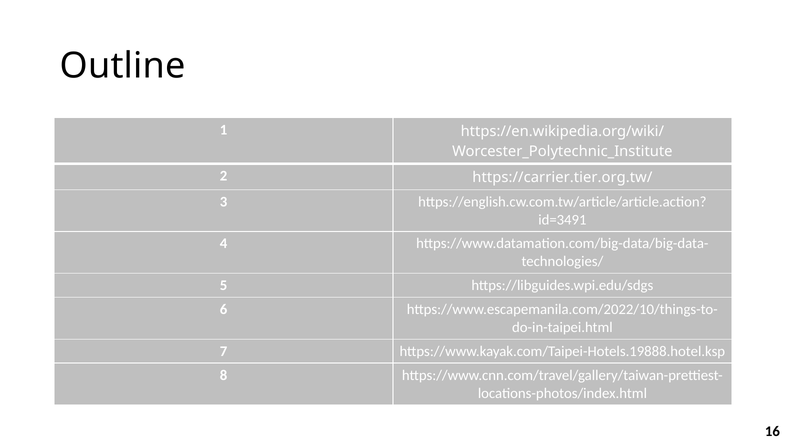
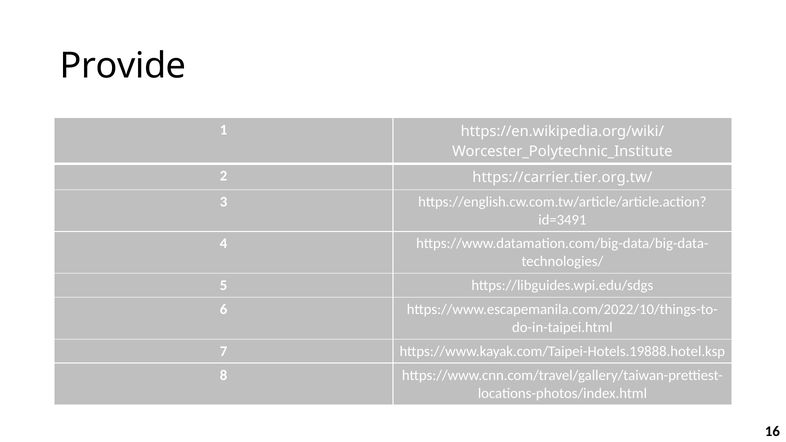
Outline: Outline -> Provide
